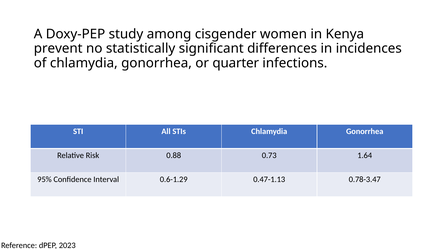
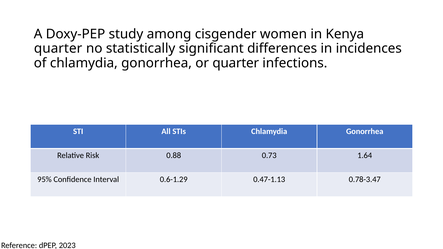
prevent at (58, 49): prevent -> quarter
